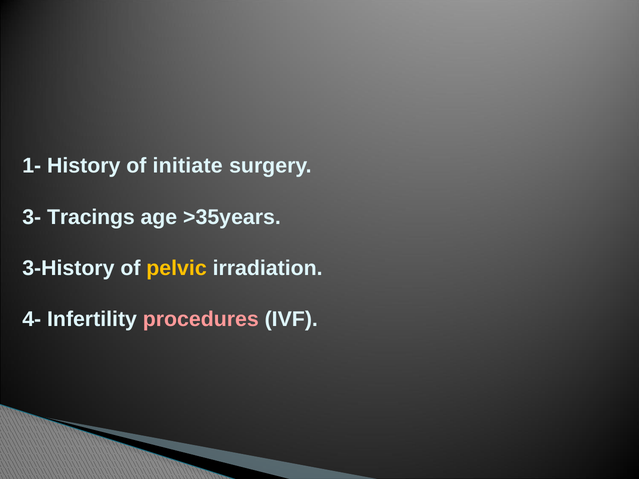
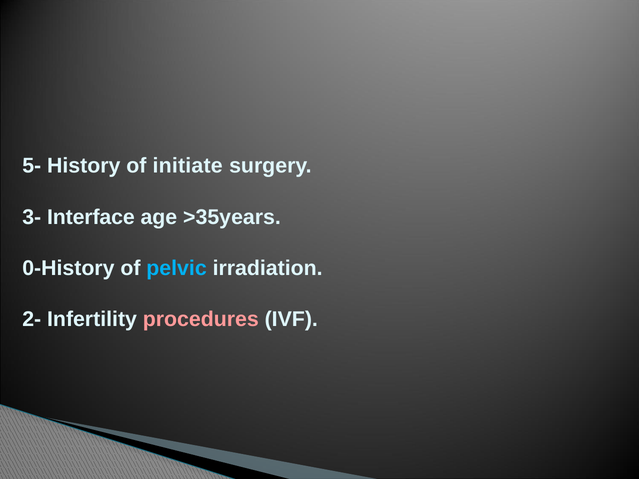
1-: 1- -> 5-
Tracings: Tracings -> Interface
3-History: 3-History -> 0-History
pelvic colour: yellow -> light blue
4-: 4- -> 2-
